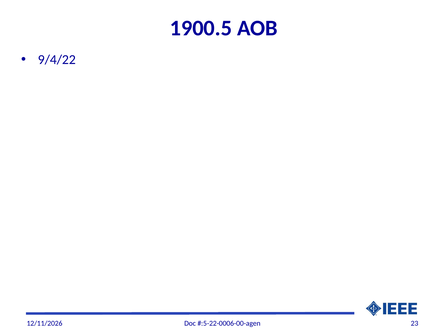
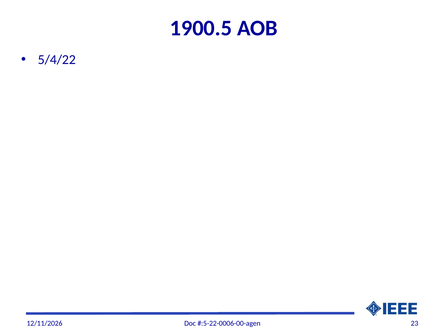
9/4/22: 9/4/22 -> 5/4/22
